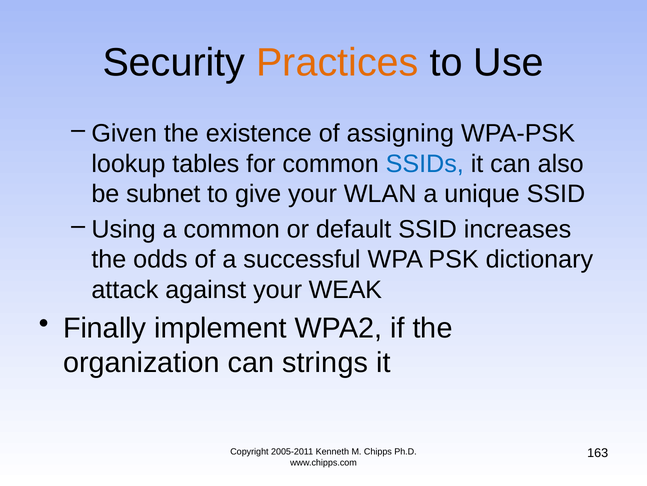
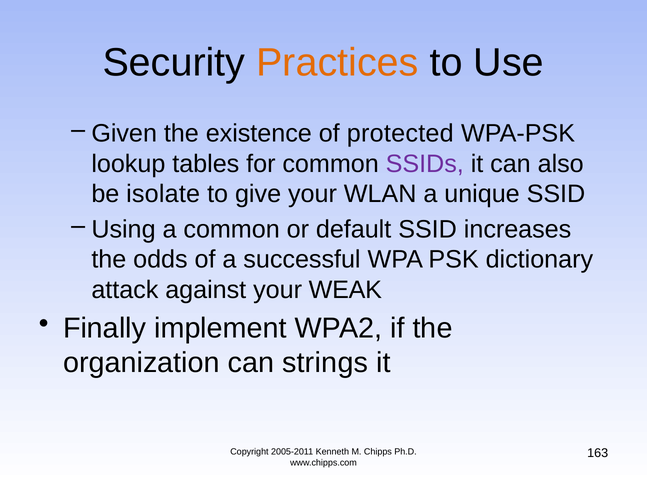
assigning: assigning -> protected
SSIDs colour: blue -> purple
subnet: subnet -> isolate
